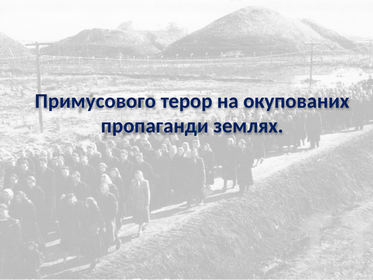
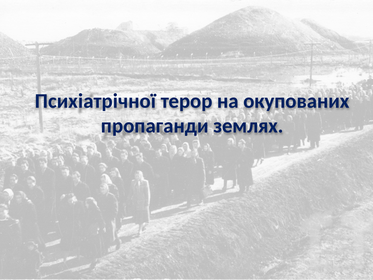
Примусового: Примусового -> Психіатрічної
